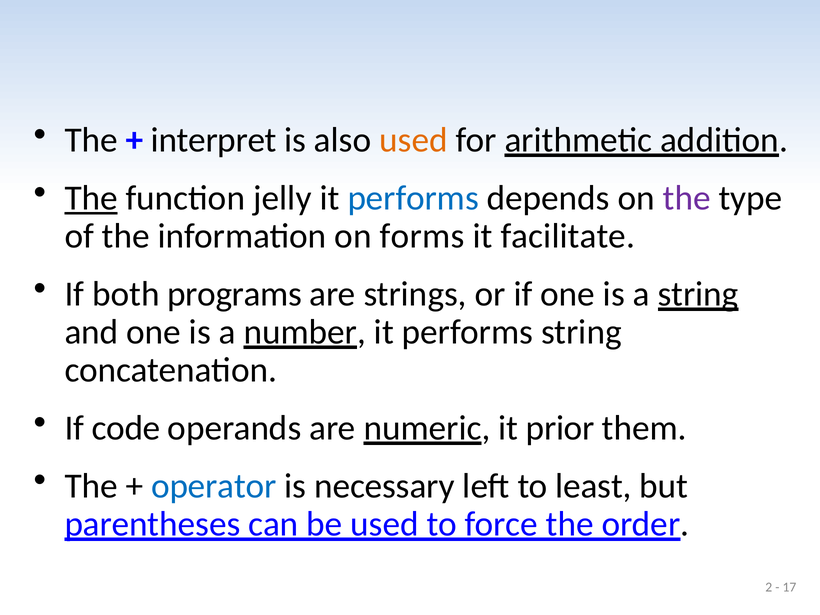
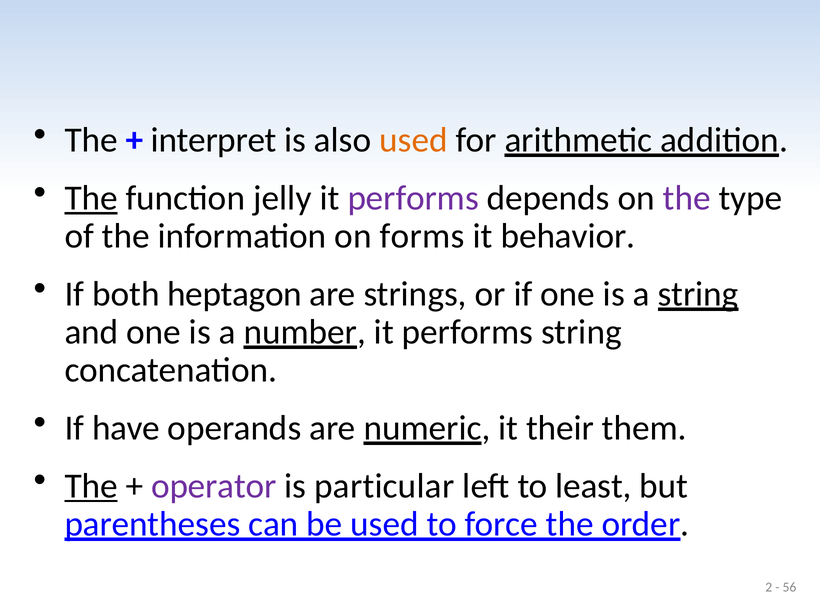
performs at (413, 198) colour: blue -> purple
facilitate: facilitate -> behavior
programs: programs -> heptagon
code: code -> have
prior: prior -> their
The at (91, 486) underline: none -> present
operator colour: blue -> purple
necessary: necessary -> particular
17: 17 -> 56
